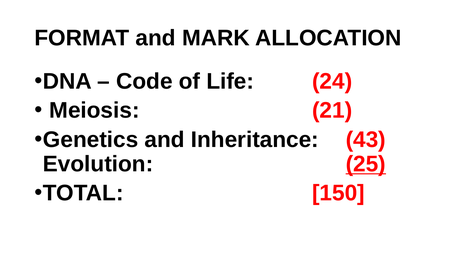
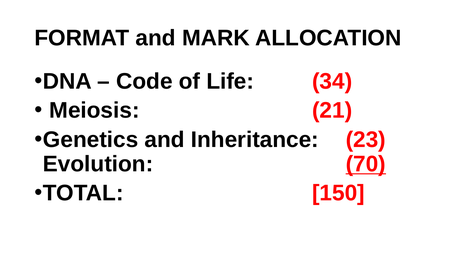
24: 24 -> 34
43: 43 -> 23
25: 25 -> 70
